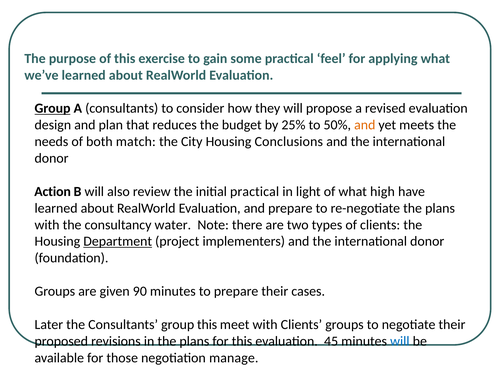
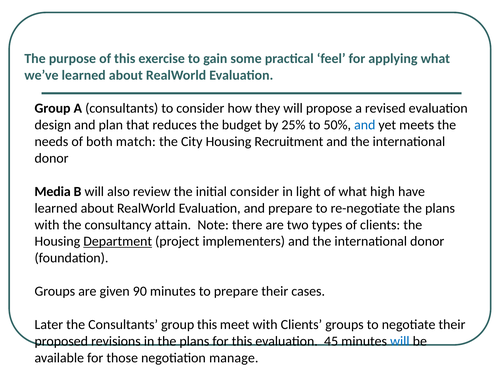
Group at (53, 108) underline: present -> none
and at (365, 125) colour: orange -> blue
Conclusions: Conclusions -> Recruitment
Action: Action -> Media
initial practical: practical -> consider
water: water -> attain
